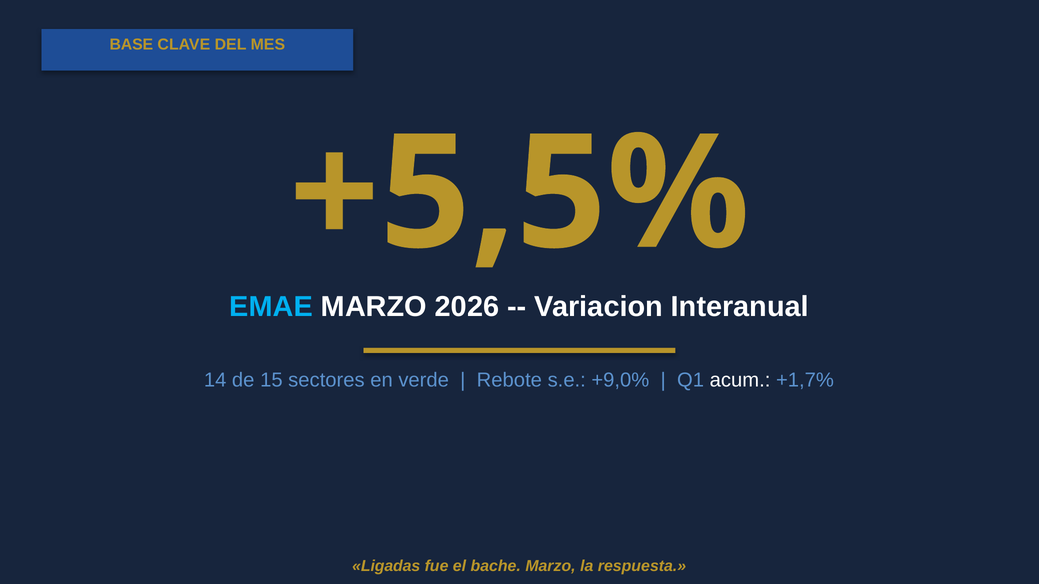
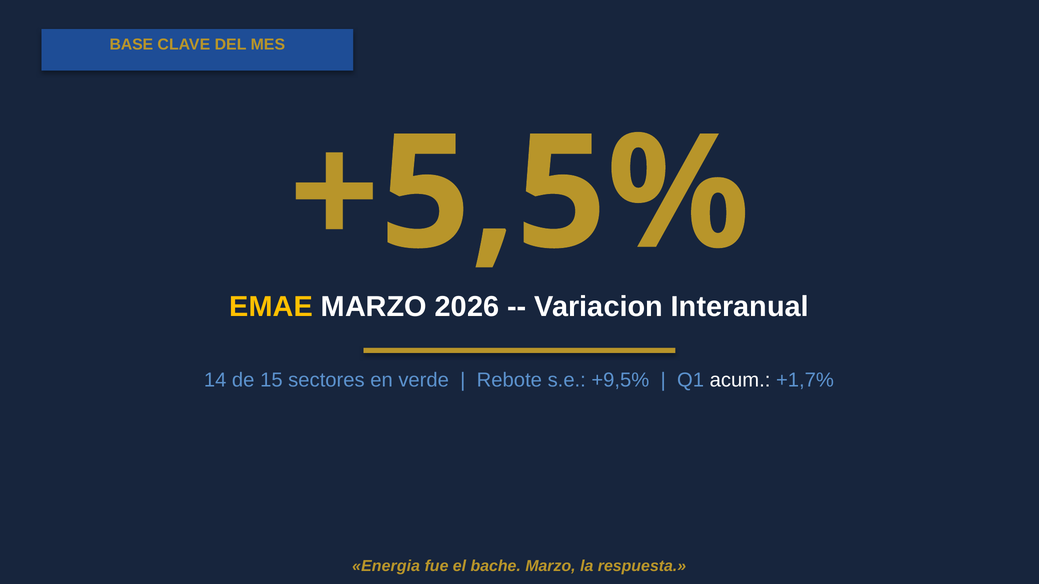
EMAE colour: light blue -> yellow
+9,0%: +9,0% -> +9,5%
Ligadas: Ligadas -> Energia
